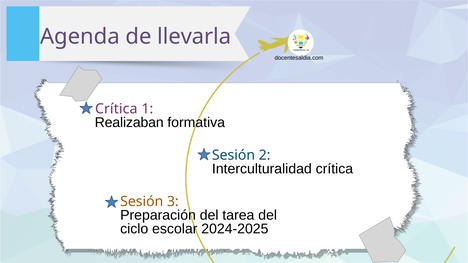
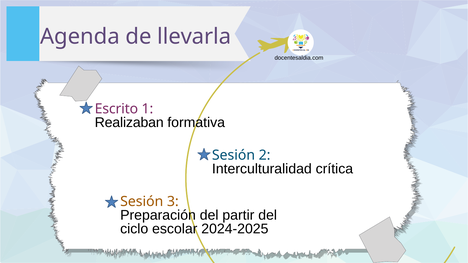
Crítica at (116, 109): Crítica -> Escrito
tarea: tarea -> partir
